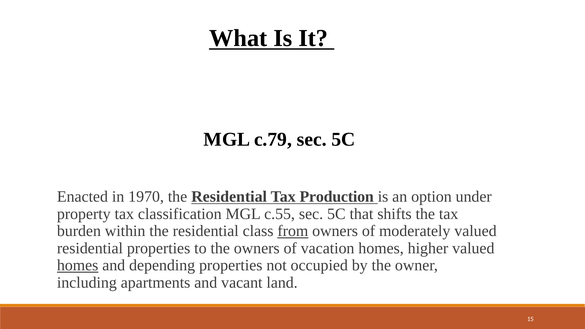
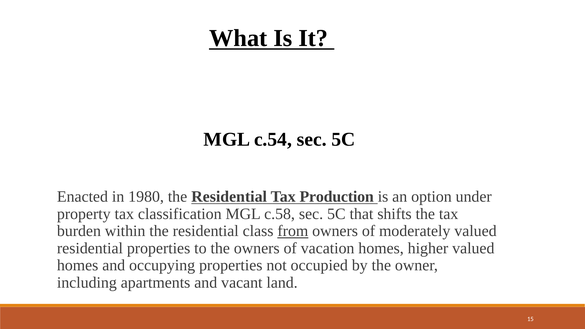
c.79: c.79 -> c.54
1970: 1970 -> 1980
c.55: c.55 -> c.58
homes at (78, 265) underline: present -> none
depending: depending -> occupying
